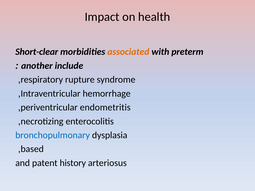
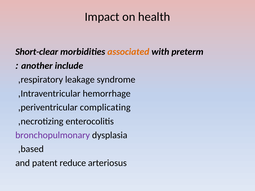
rupture: rupture -> leakage
endometritis: endometritis -> complicating
bronchopulmonary colour: blue -> purple
history: history -> reduce
